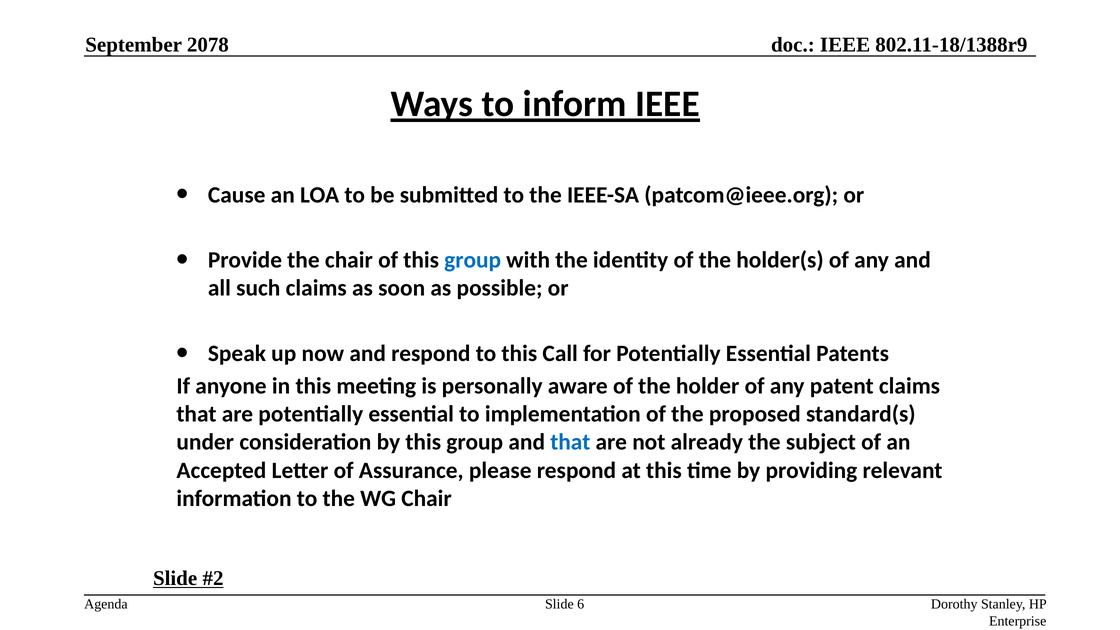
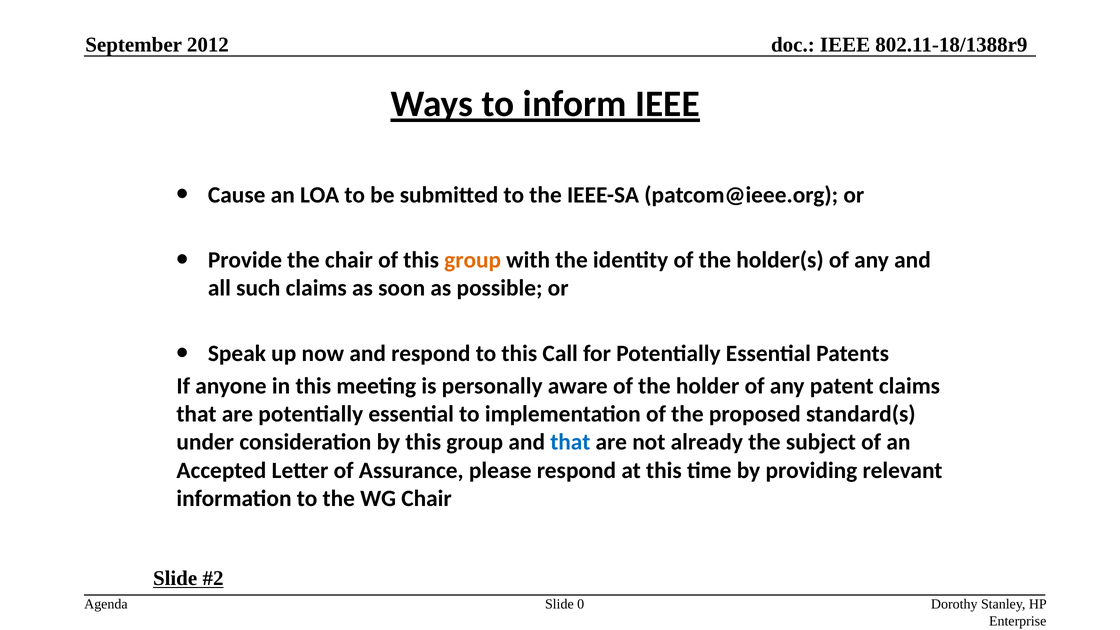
2078: 2078 -> 2012
group at (473, 260) colour: blue -> orange
6: 6 -> 0
